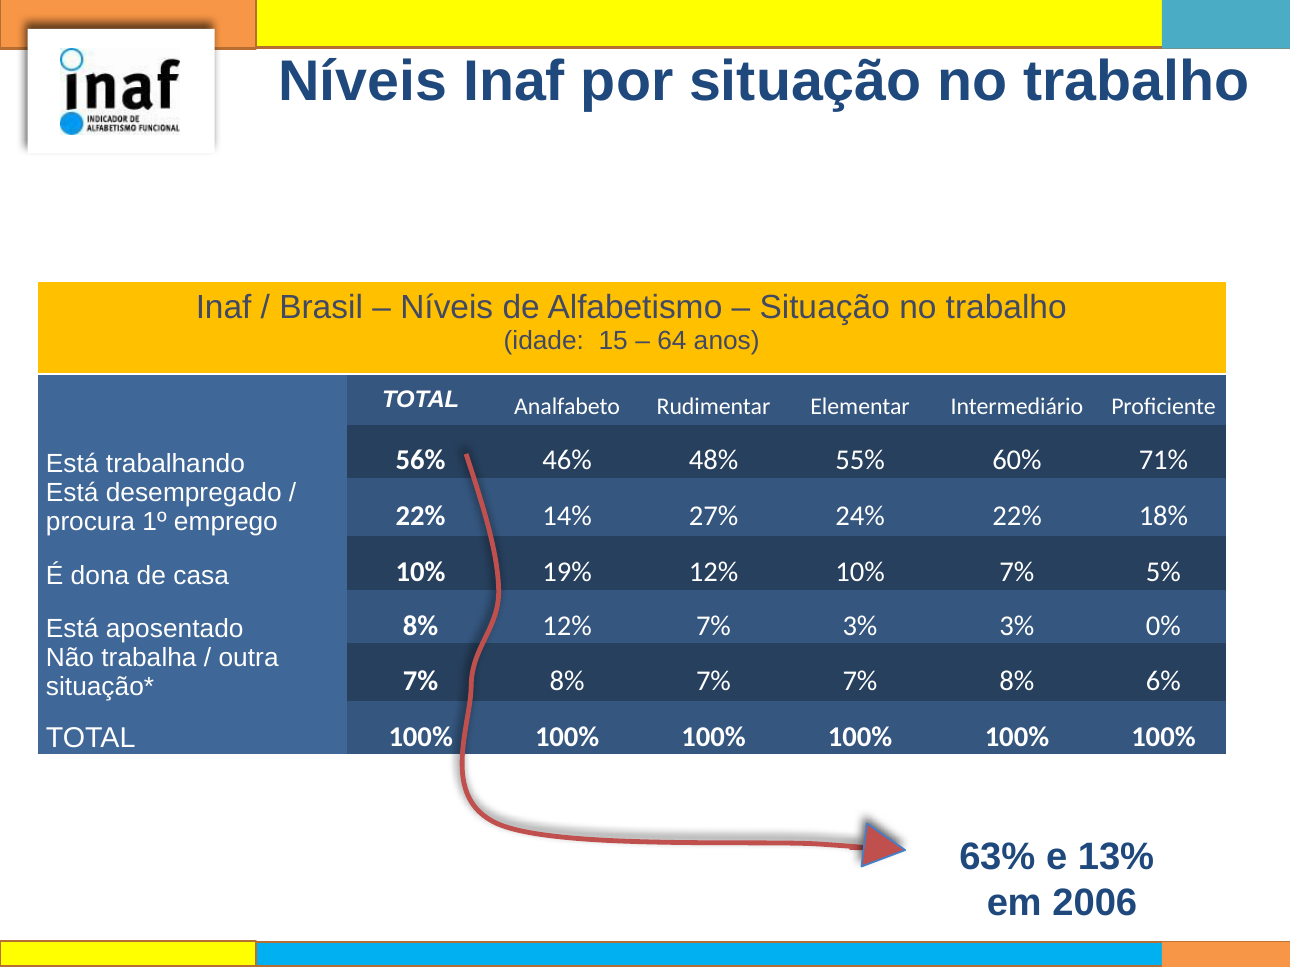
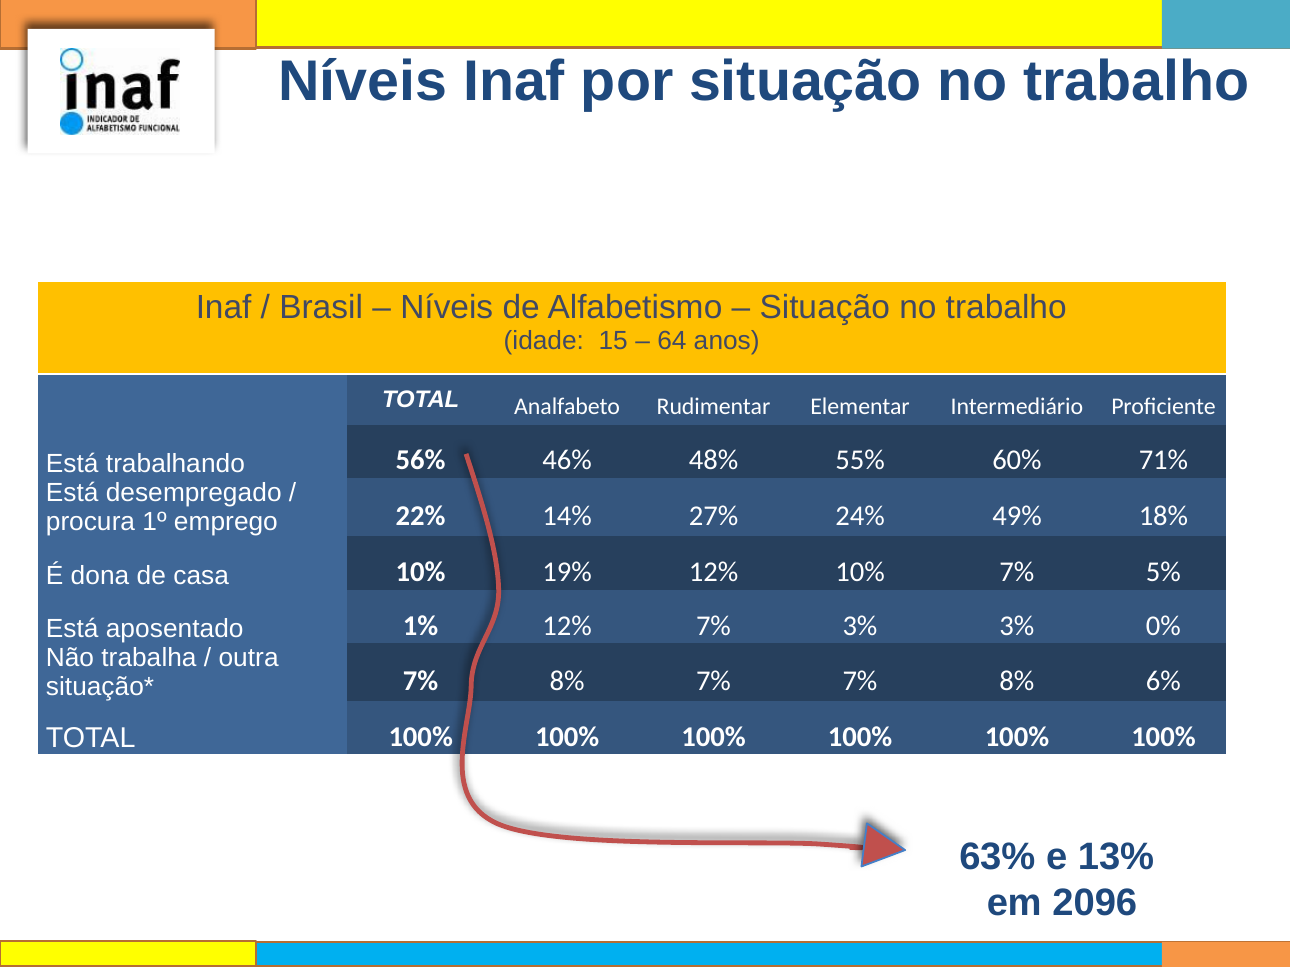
22% at (1017, 516): 22% -> 49%
aposentado 8%: 8% -> 1%
2006: 2006 -> 2096
